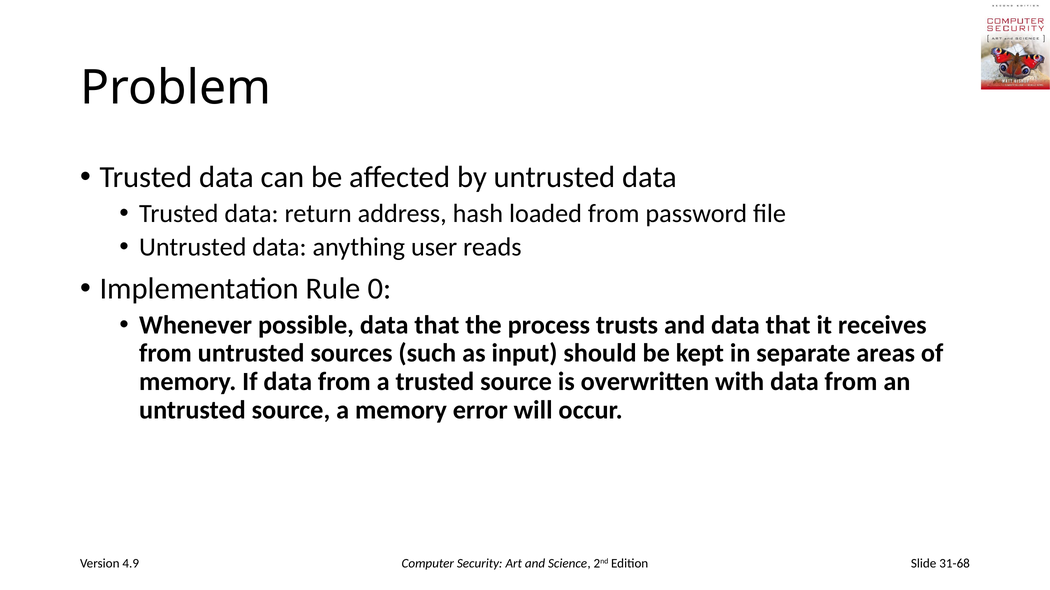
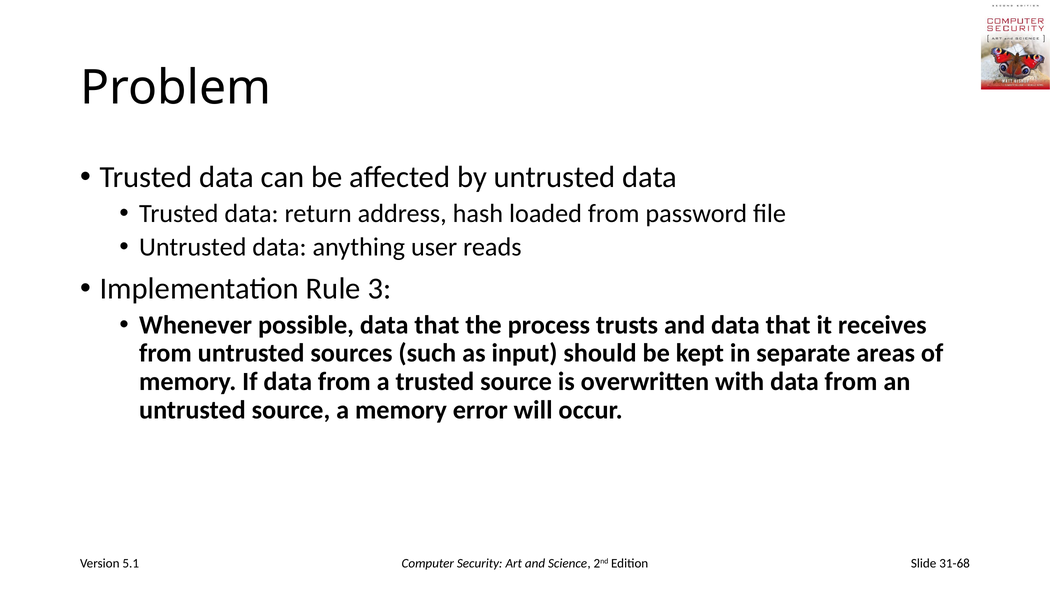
0: 0 -> 3
4.9: 4.9 -> 5.1
